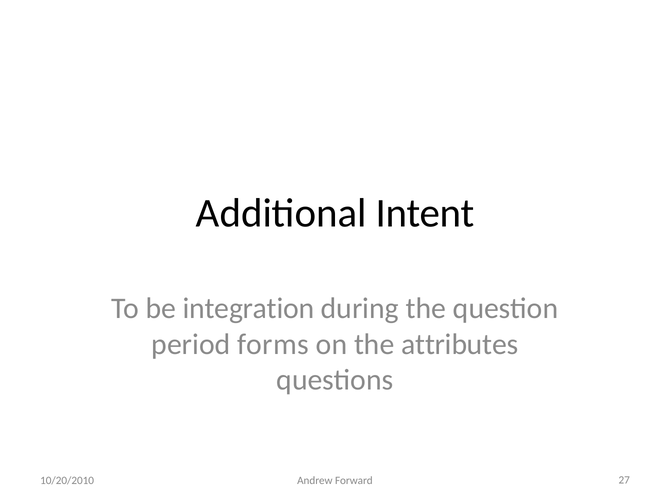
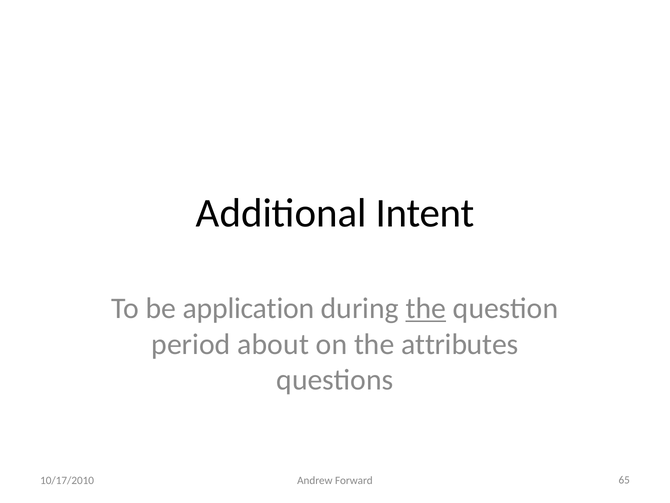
integration: integration -> application
the at (426, 308) underline: none -> present
forms: forms -> about
10/20/2010: 10/20/2010 -> 10/17/2010
27: 27 -> 65
